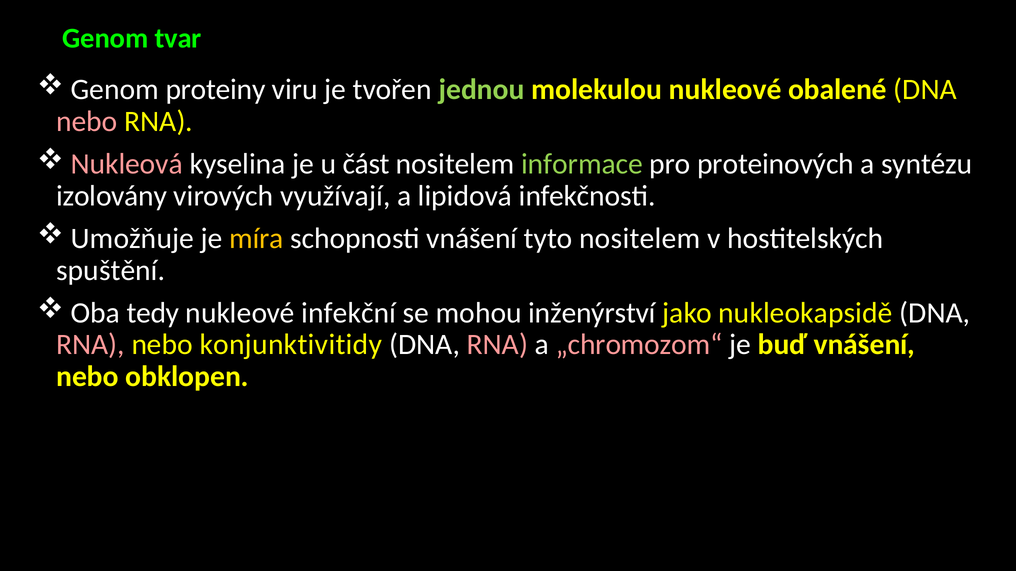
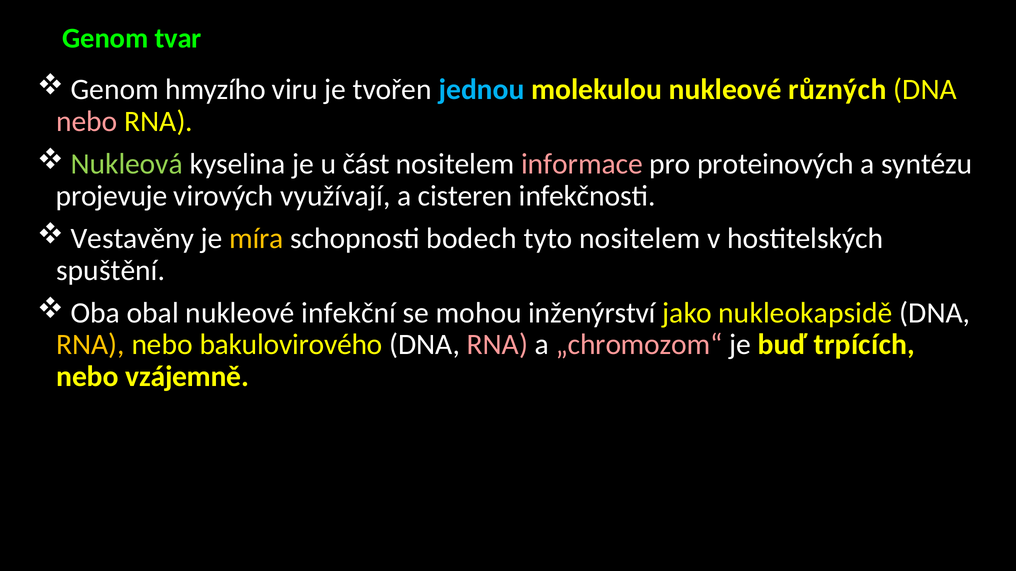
proteiny: proteiny -> hmyzího
jednou colour: light green -> light blue
obalené: obalené -> různých
Nukleová colour: pink -> light green
informace colour: light green -> pink
izolovány: izolovány -> projevuje
lipidová: lipidová -> cisteren
Umožňuje: Umožňuje -> Vestavěny
schopnosti vnášení: vnášení -> bodech
tedy: tedy -> obal
RNA at (91, 345) colour: pink -> yellow
konjunktivitidy: konjunktivitidy -> bakulovirového
buď vnášení: vnášení -> trpících
obklopen: obklopen -> vzájemně
